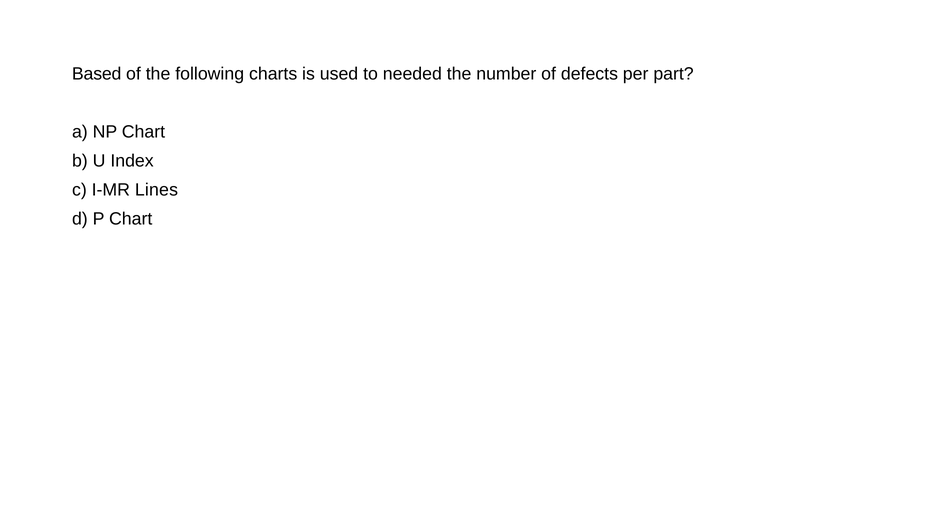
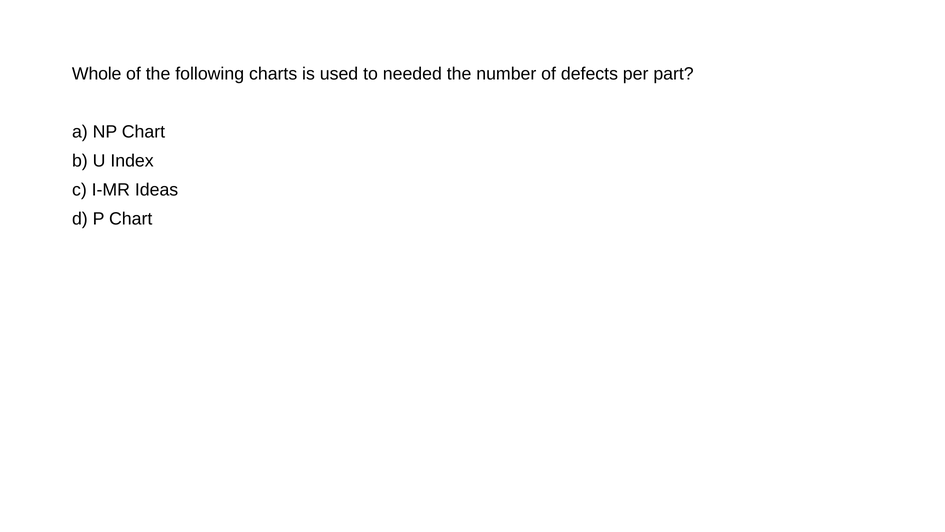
Based: Based -> Whole
Lines: Lines -> Ideas
